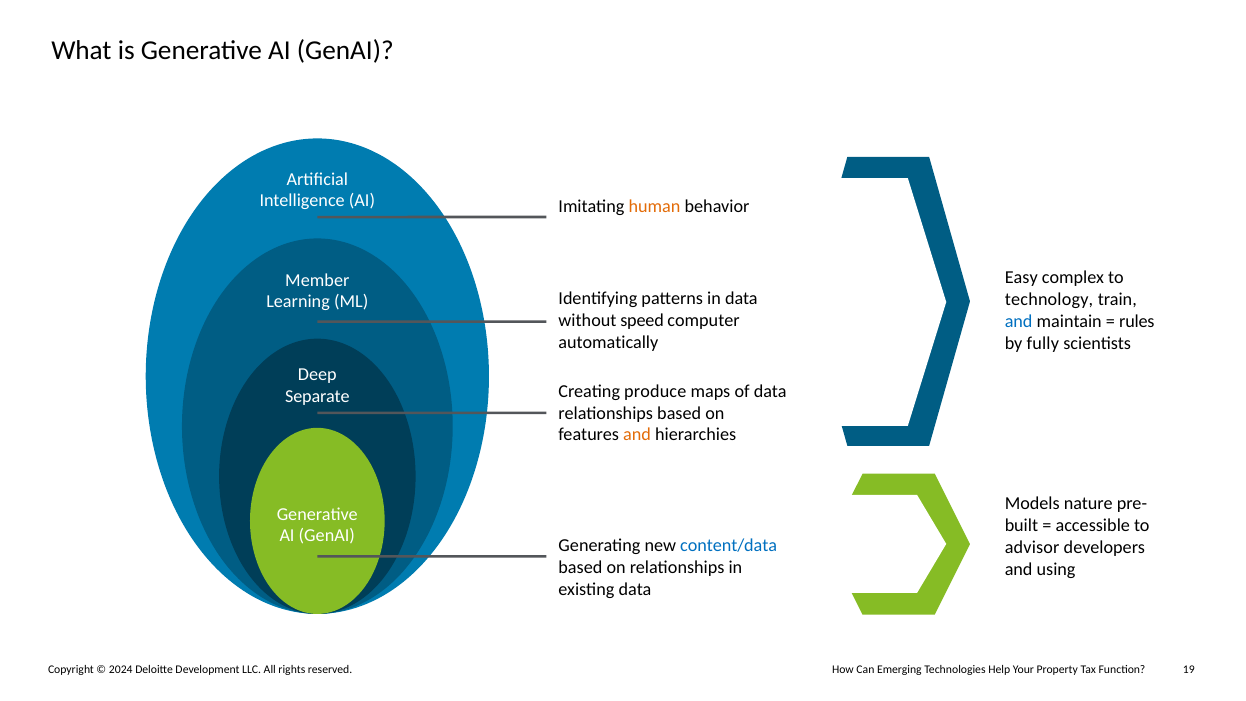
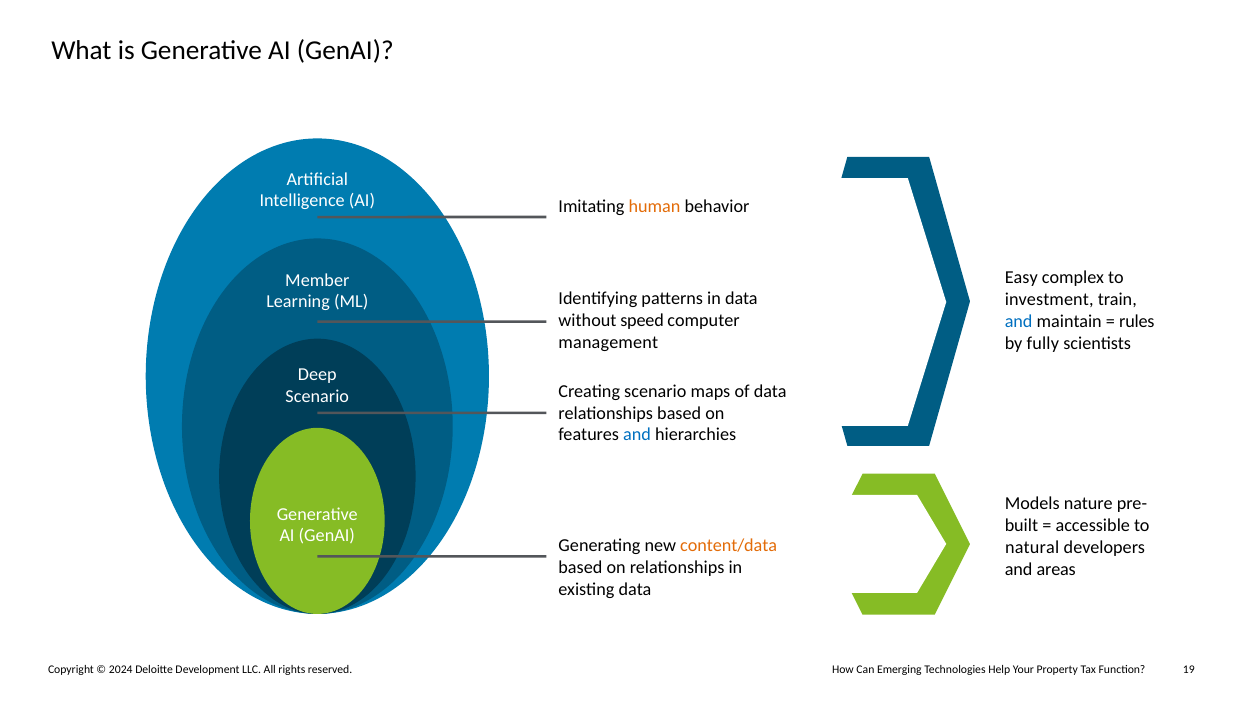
technology: technology -> investment
automatically: automatically -> management
Creating produce: produce -> scenario
Separate at (317, 396): Separate -> Scenario
and at (637, 435) colour: orange -> blue
content/data colour: blue -> orange
advisor: advisor -> natural
using: using -> areas
